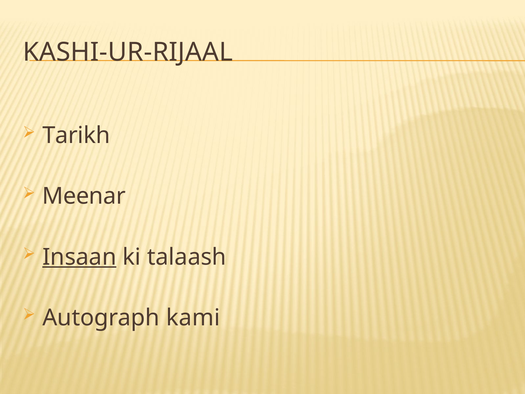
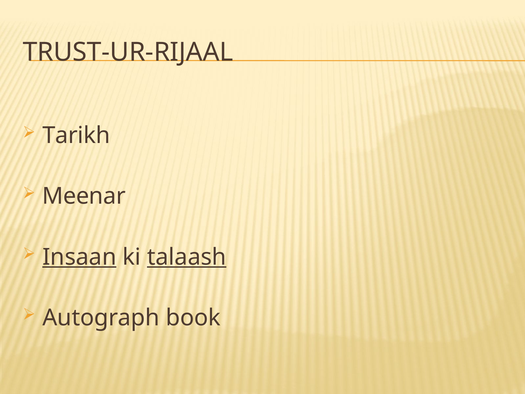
KASHI-UR-RIJAAL: KASHI-UR-RIJAAL -> TRUST-UR-RIJAAL
talaash underline: none -> present
kami: kami -> book
